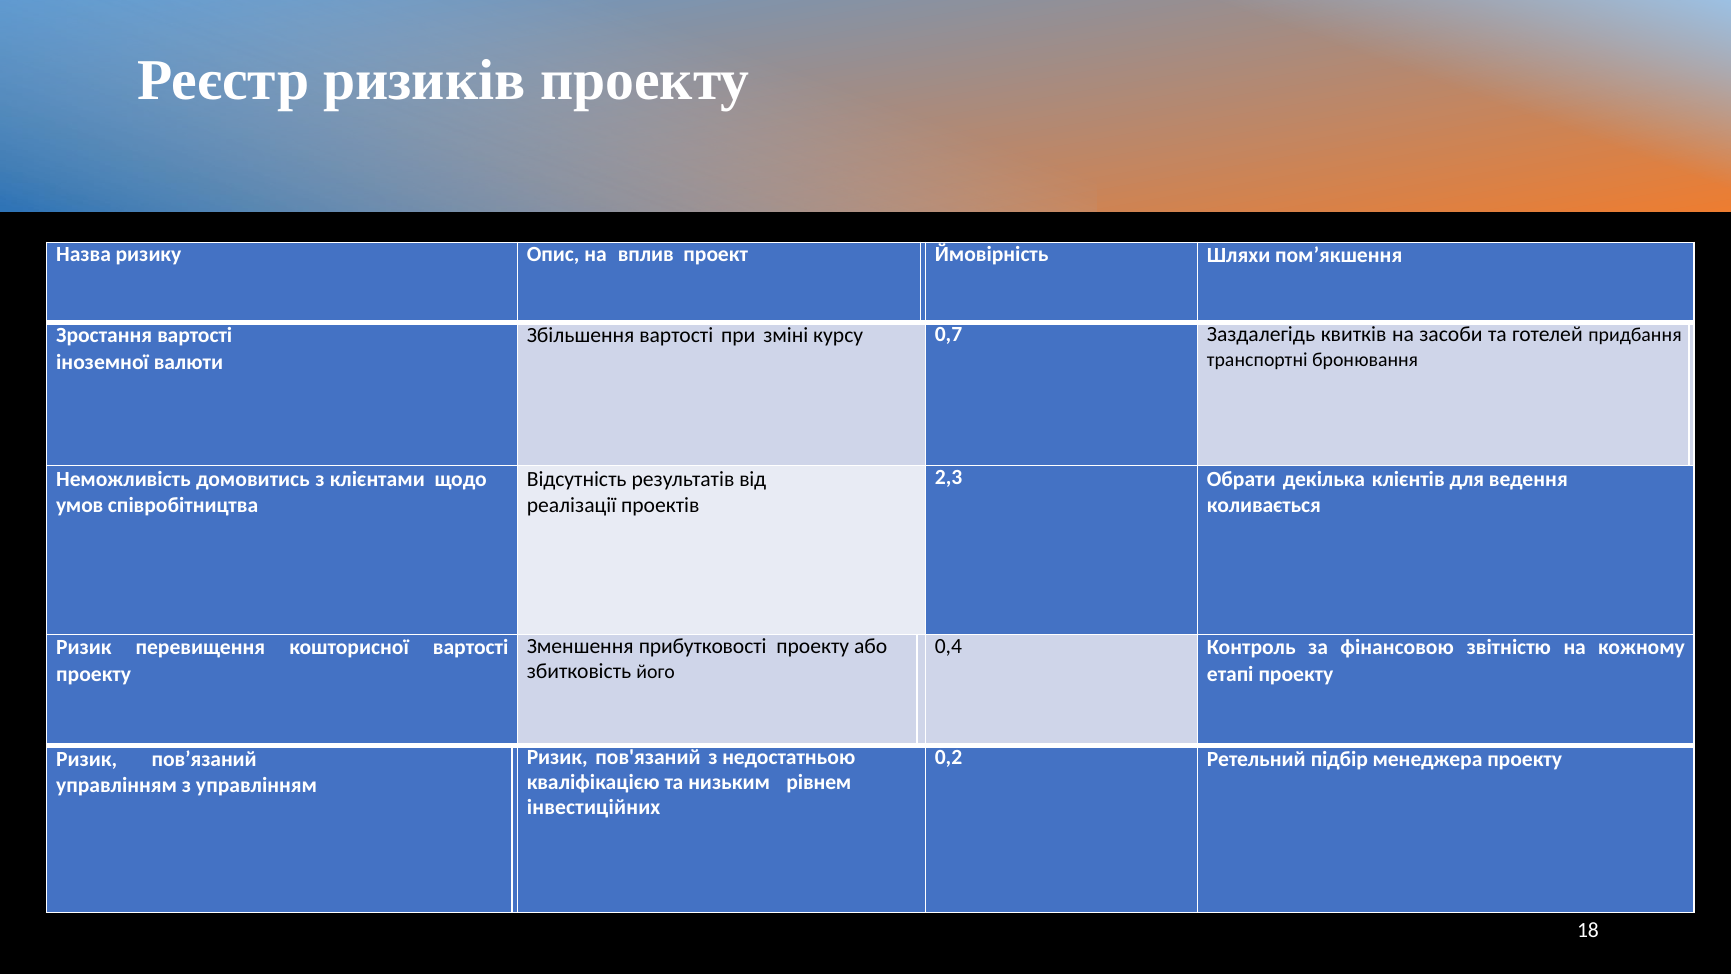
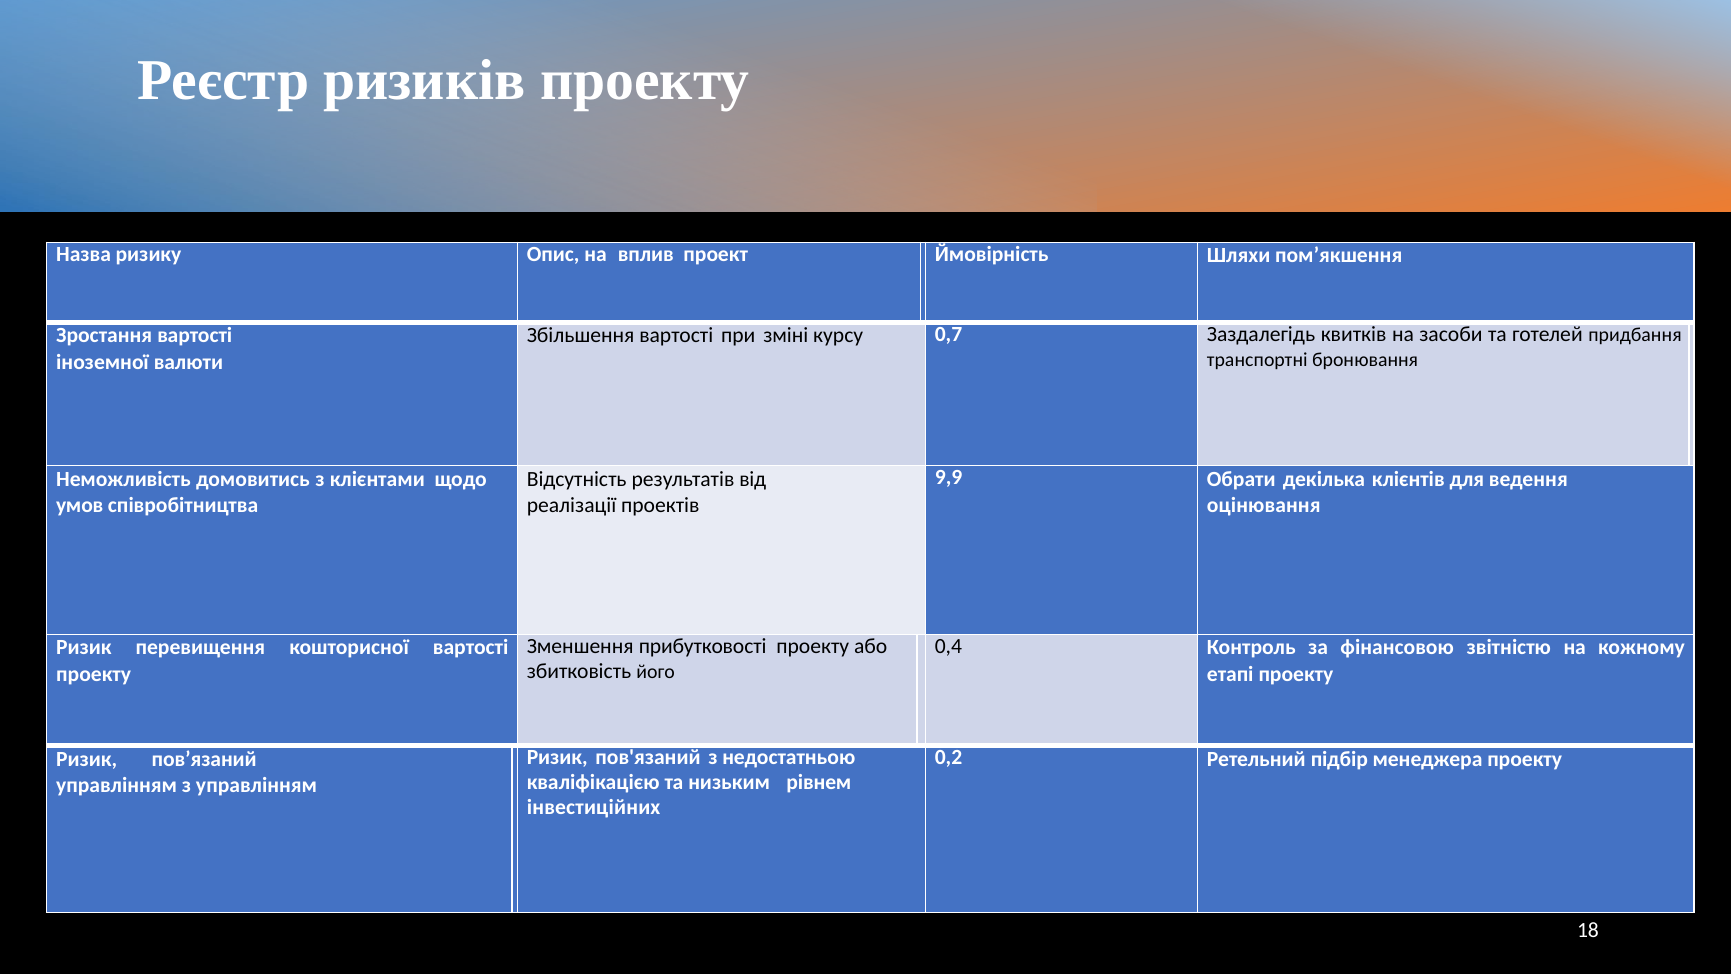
2,3: 2,3 -> 9,9
коливається: коливається -> оцінювання
